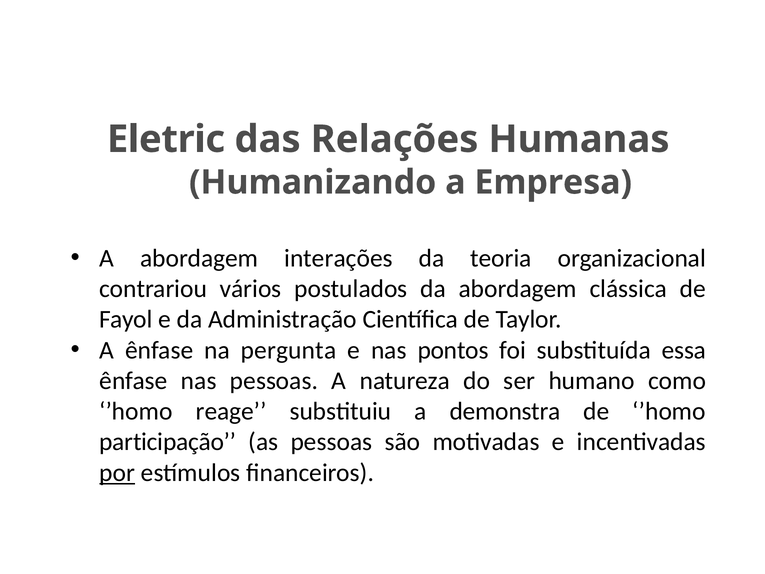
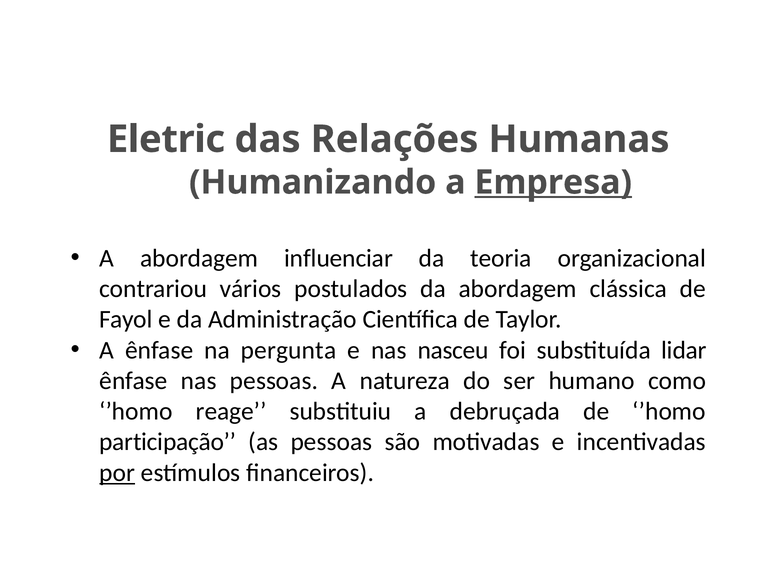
Empresa underline: none -> present
interações: interações -> influenciar
pontos: pontos -> nasceu
essa: essa -> lidar
demonstra: demonstra -> debruçada
